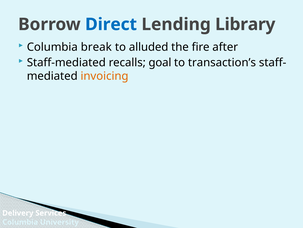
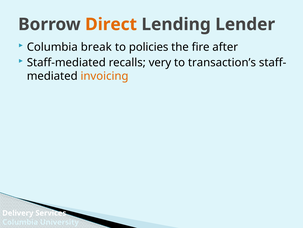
Direct colour: blue -> orange
Library: Library -> Lender
alluded: alluded -> policies
goal: goal -> very
